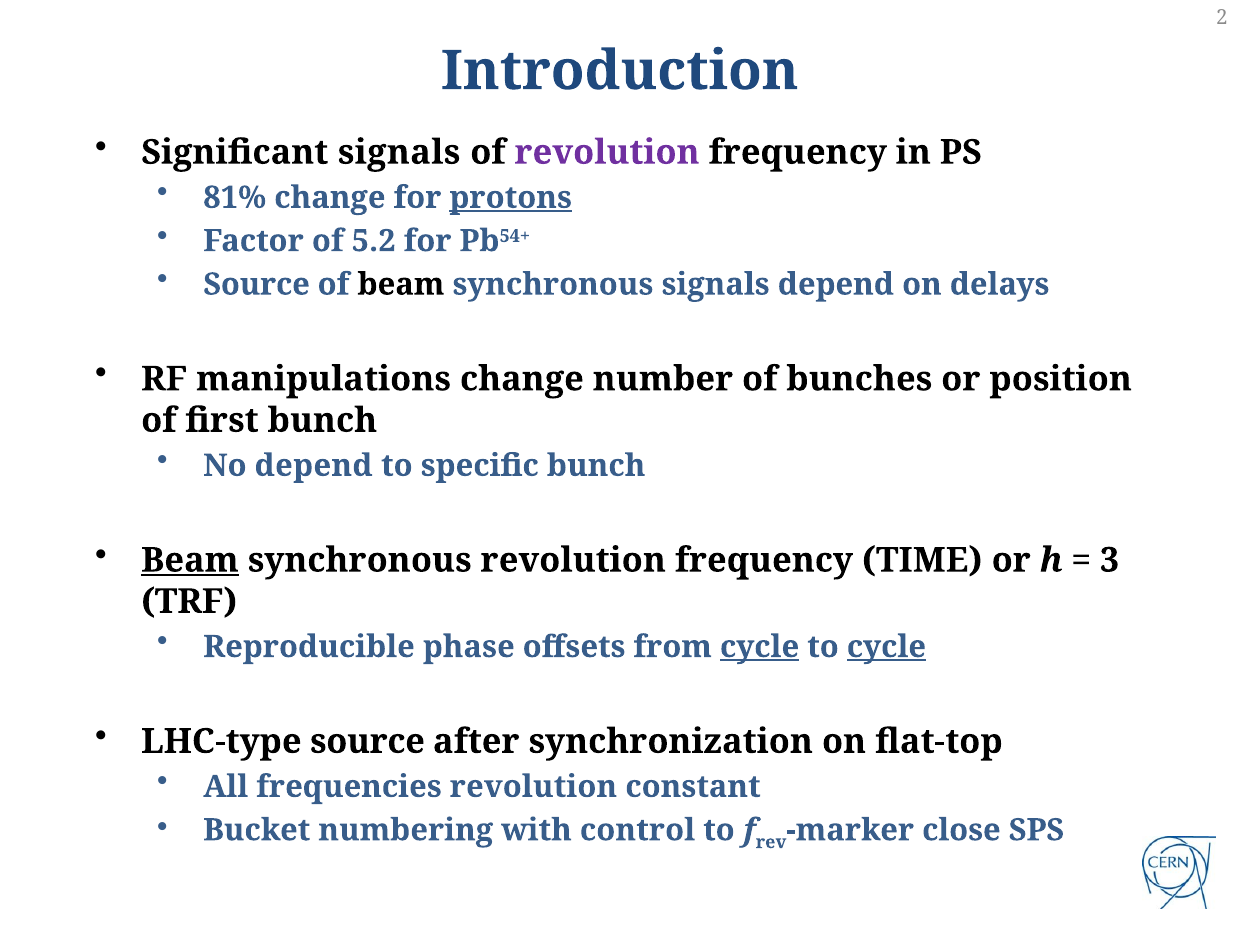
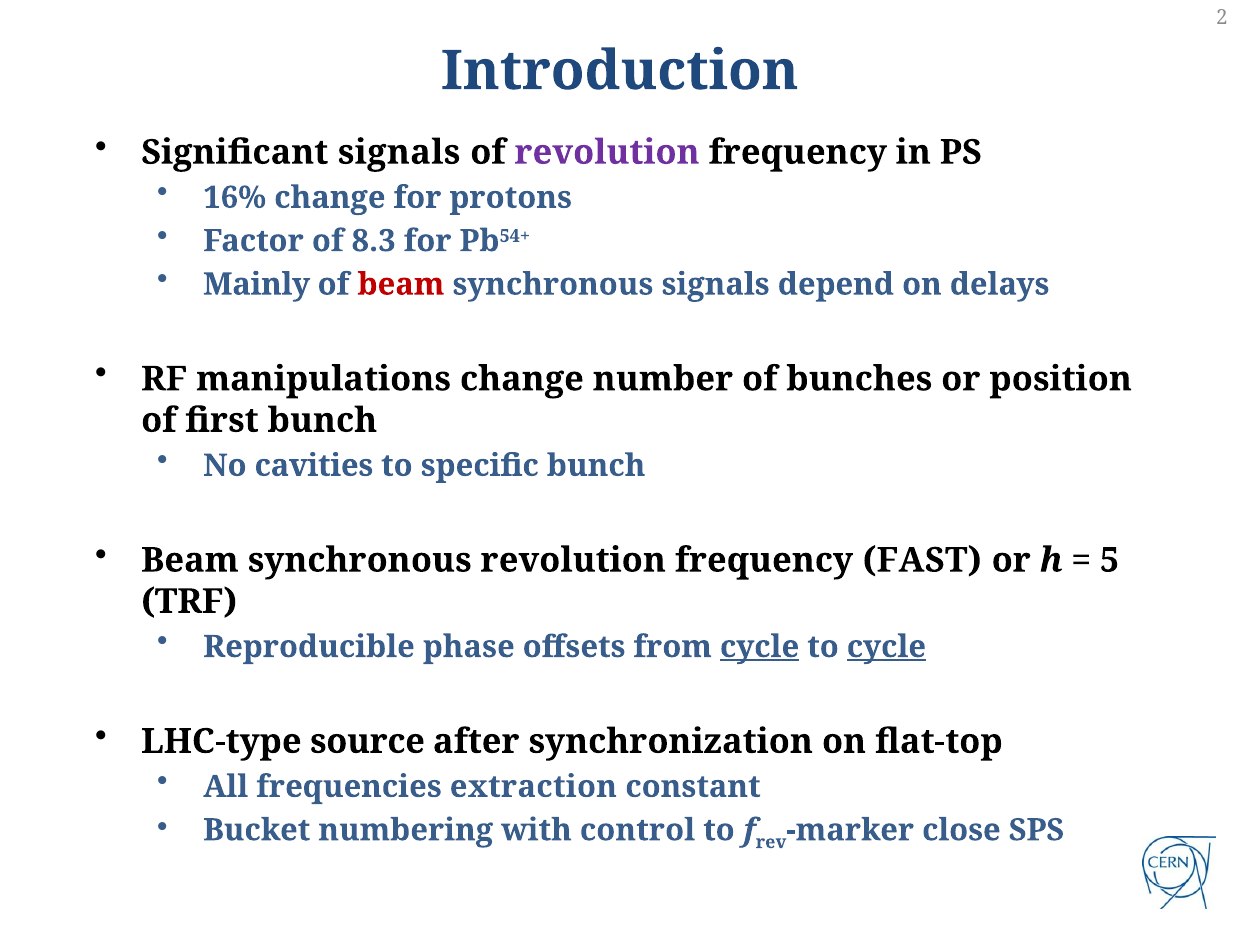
81%: 81% -> 16%
protons underline: present -> none
5.2: 5.2 -> 8.3
Source at (257, 284): Source -> Mainly
beam at (401, 284) colour: black -> red
No depend: depend -> cavities
Beam at (190, 560) underline: present -> none
TIME: TIME -> FAST
3: 3 -> 5
frequencies revolution: revolution -> extraction
